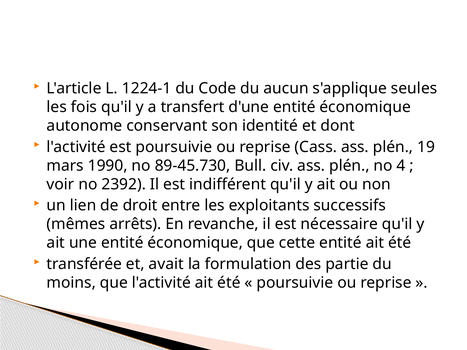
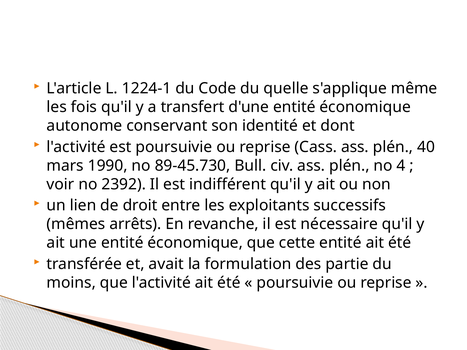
aucun: aucun -> quelle
seules: seules -> même
19: 19 -> 40
